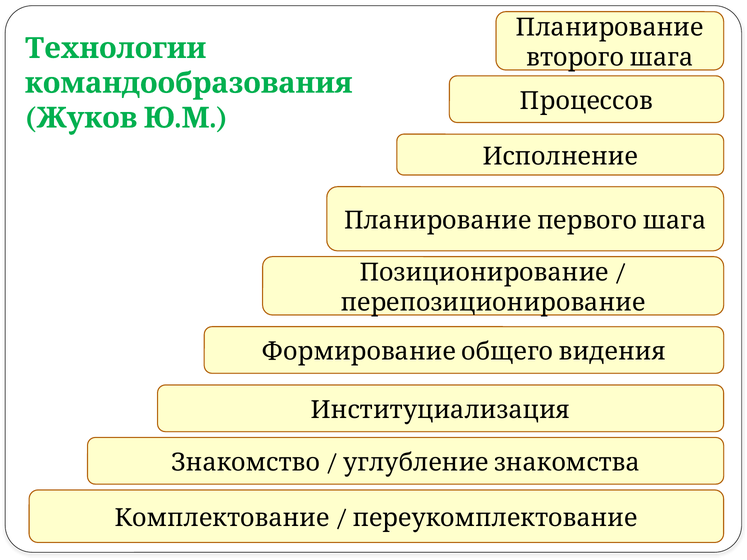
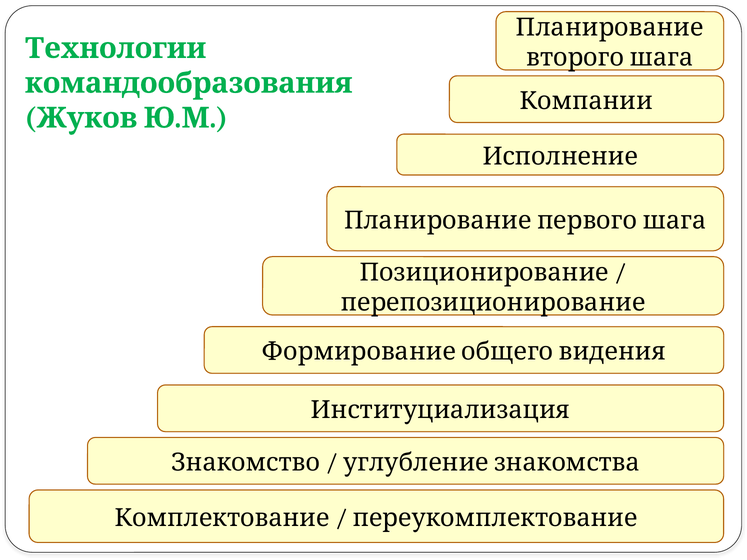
Процессов: Процессов -> Компании
